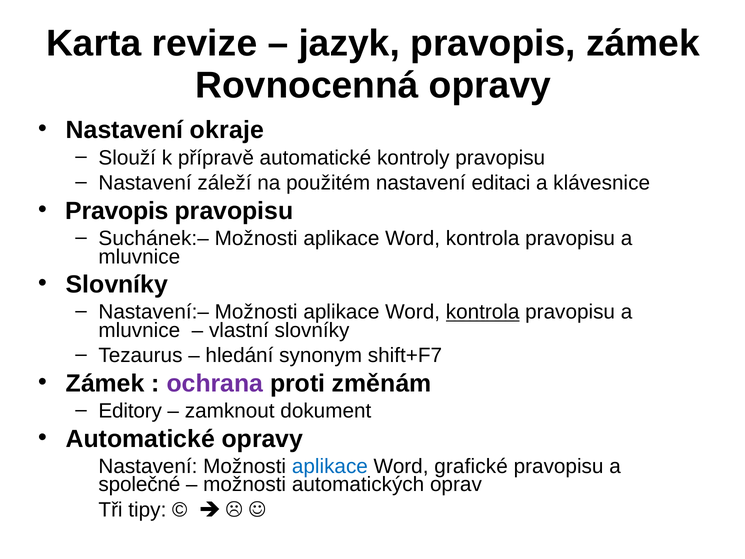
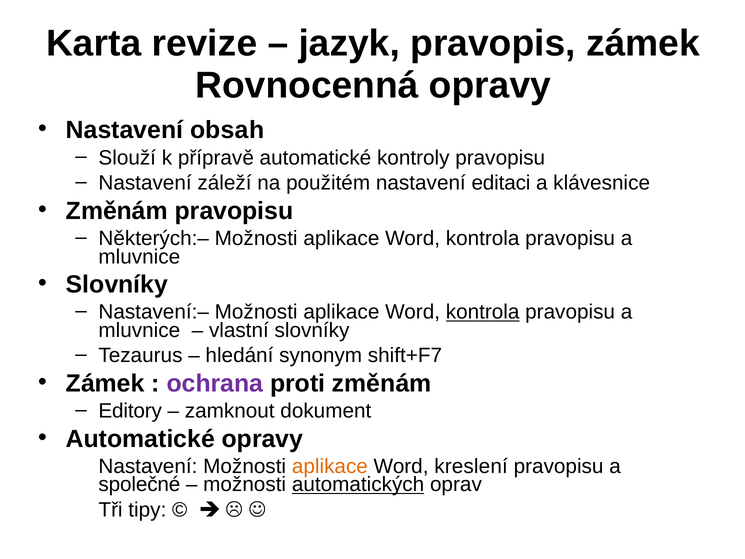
okraje: okraje -> obsah
Pravopis at (117, 211): Pravopis -> Změnám
Suchánek:–: Suchánek:– -> Některých:–
aplikace at (330, 466) colour: blue -> orange
grafické: grafické -> kreslení
automatických underline: none -> present
